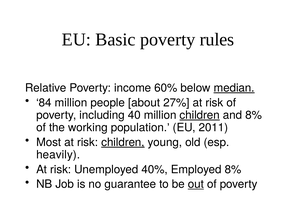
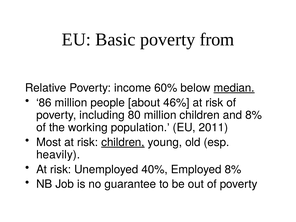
rules: rules -> from
84: 84 -> 86
27%: 27% -> 46%
40: 40 -> 80
children at (200, 115) underline: present -> none
out underline: present -> none
